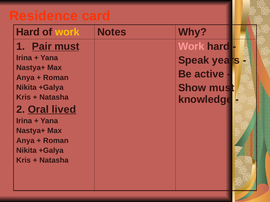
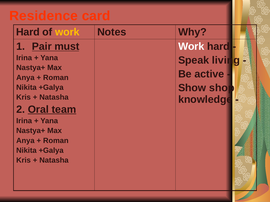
Work at (191, 47) colour: pink -> white
years: years -> living
Show must: must -> shop
lived: lived -> team
